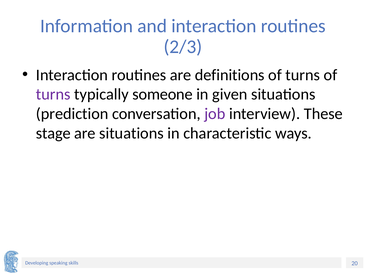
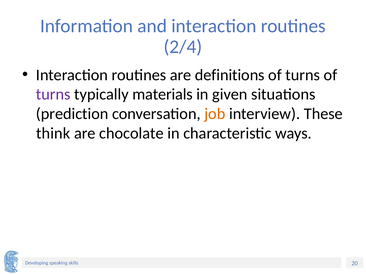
2/3: 2/3 -> 2/4
someone: someone -> materials
job colour: purple -> orange
stage: stage -> think
are situations: situations -> chocolate
